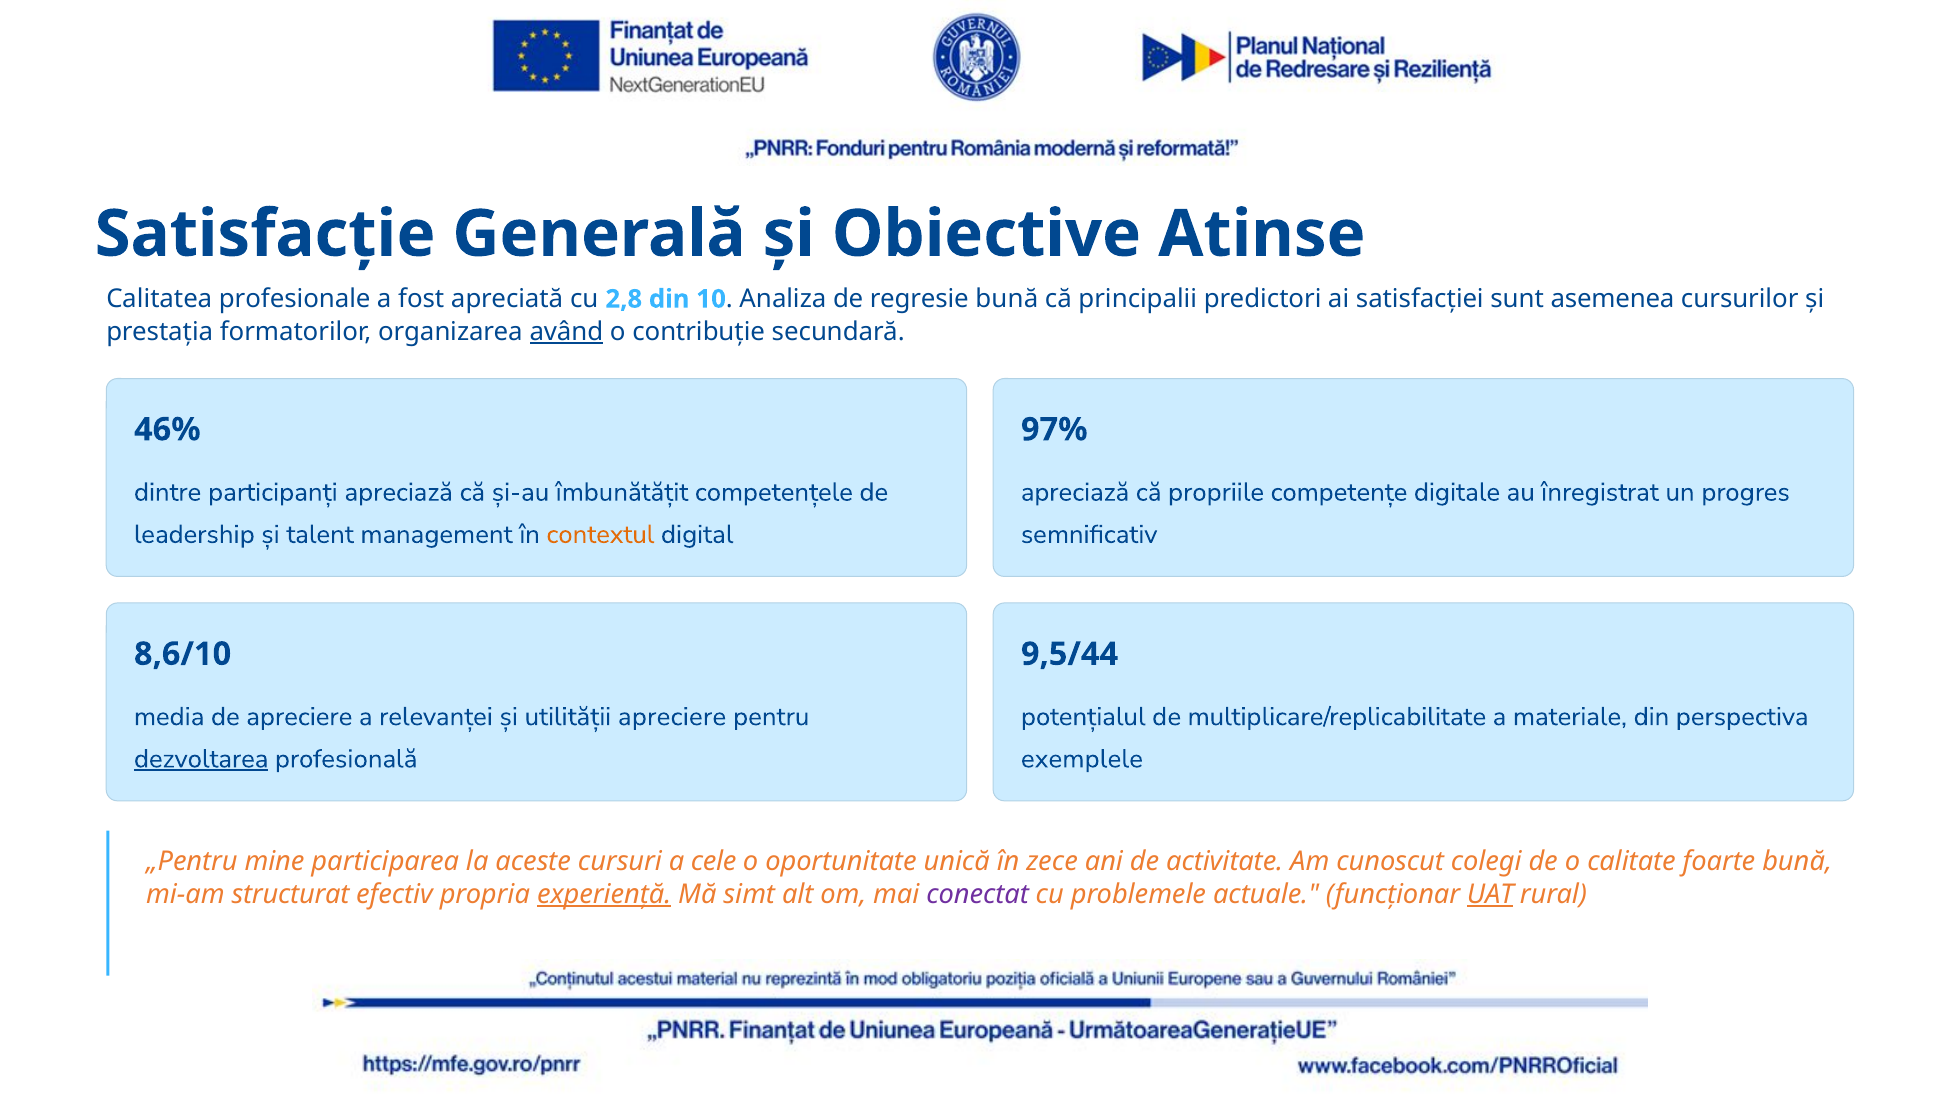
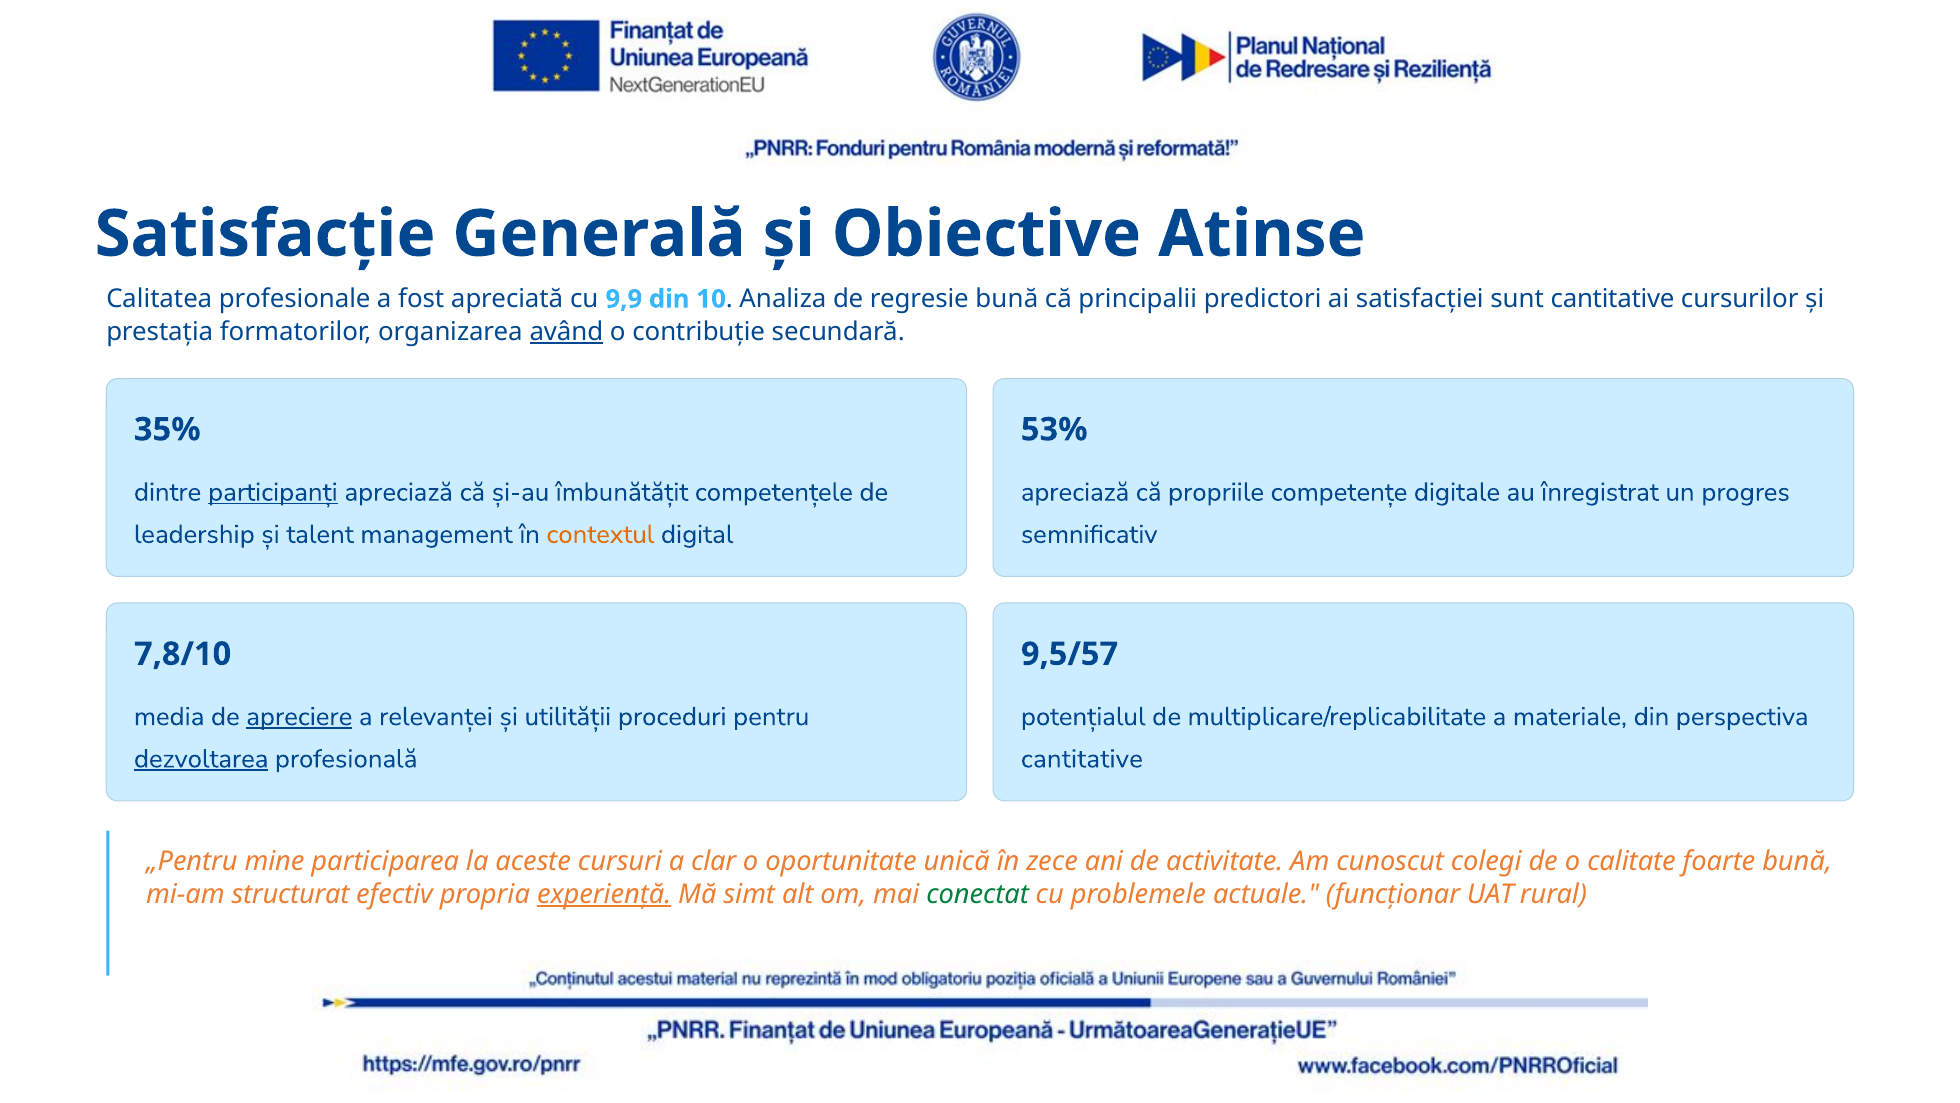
2,8: 2,8 -> 9,9
sunt asemenea: asemenea -> cantitative
46%: 46% -> 35%
97%: 97% -> 53%
participanți underline: none -> present
8,6/10: 8,6/10 -> 7,8/10
9,5/44: 9,5/44 -> 9,5/57
apreciere at (299, 716) underline: none -> present
utilității apreciere: apreciere -> proceduri
exemplele at (1082, 759): exemplele -> cantitative
cele: cele -> clar
conectat colour: purple -> green
UAT underline: present -> none
